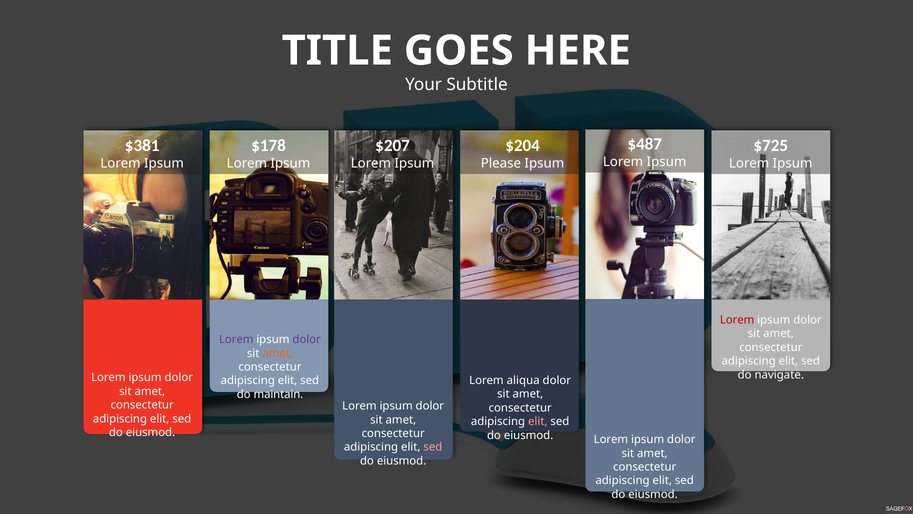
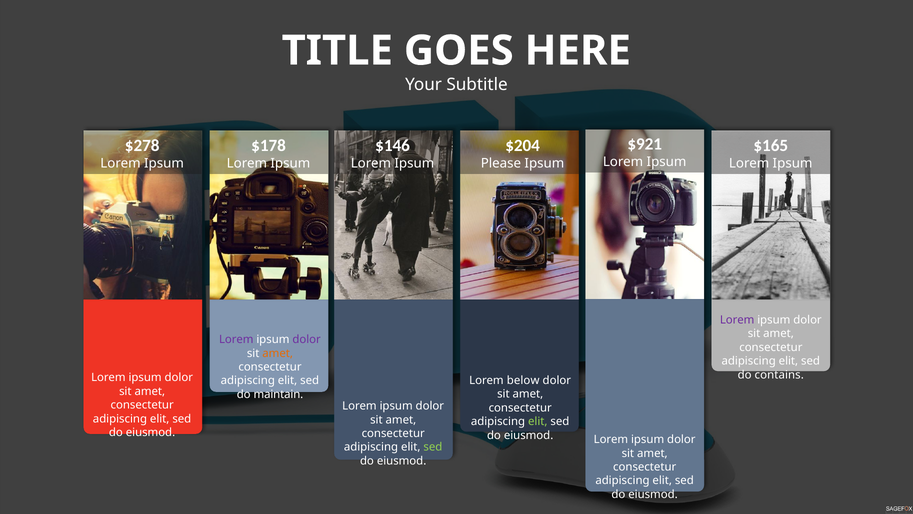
$487: $487 -> $921
$381: $381 -> $278
$207: $207 -> $146
$725: $725 -> $165
Lorem at (737, 320) colour: red -> purple
navigate: navigate -> contains
aliqua: aliqua -> below
elit at (538, 421) colour: pink -> light green
sed at (433, 447) colour: pink -> light green
